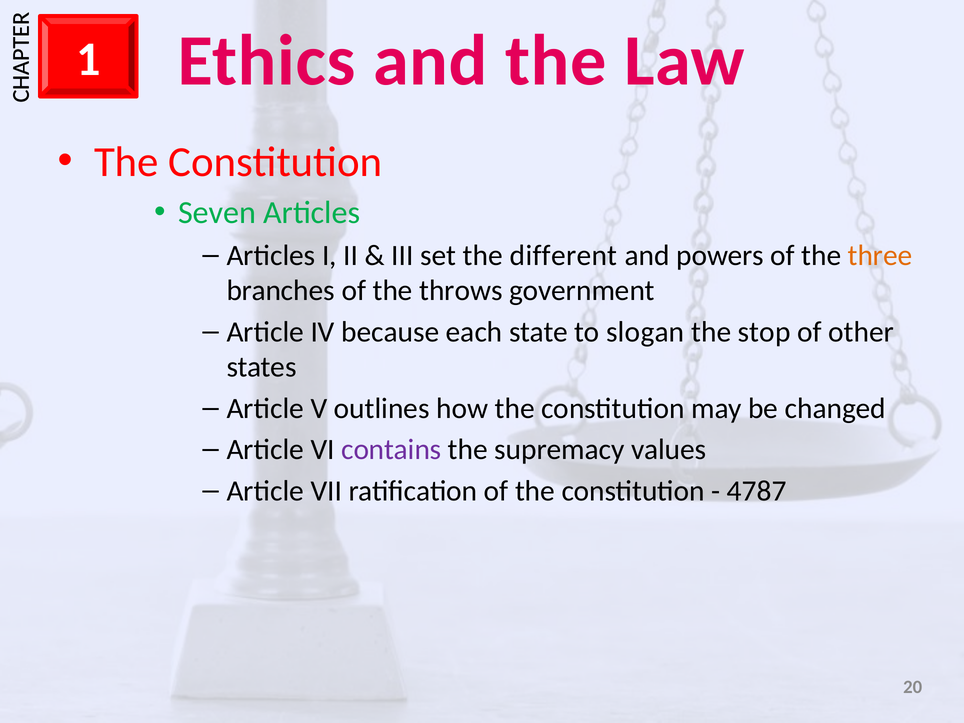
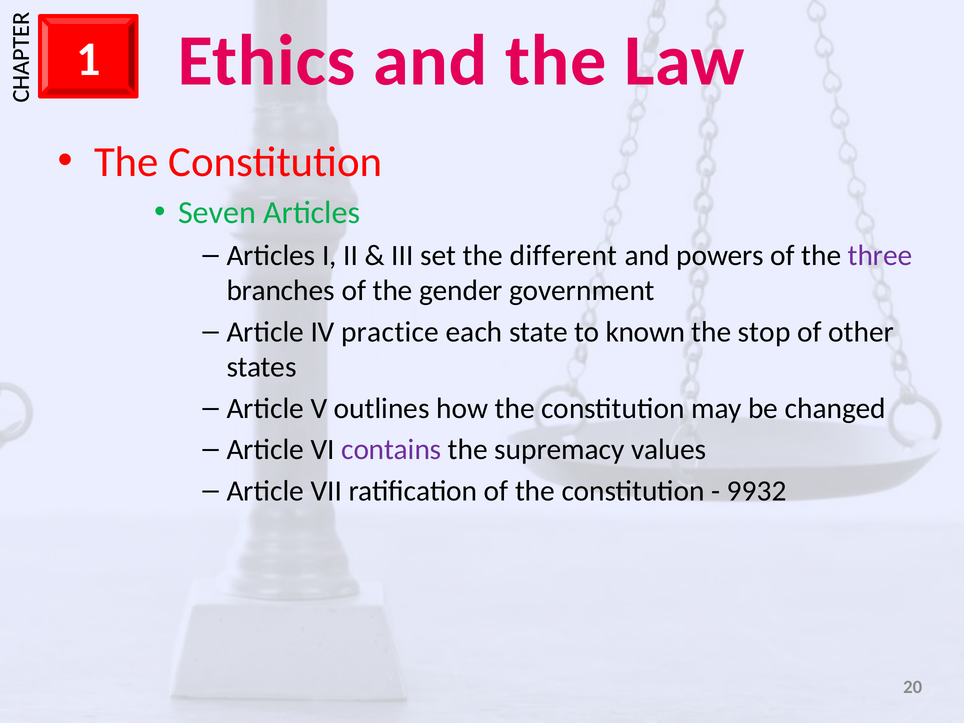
three colour: orange -> purple
throws: throws -> gender
because: because -> practice
slogan: slogan -> known
4787: 4787 -> 9932
